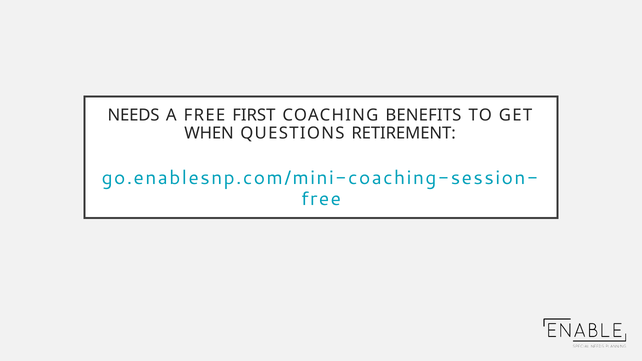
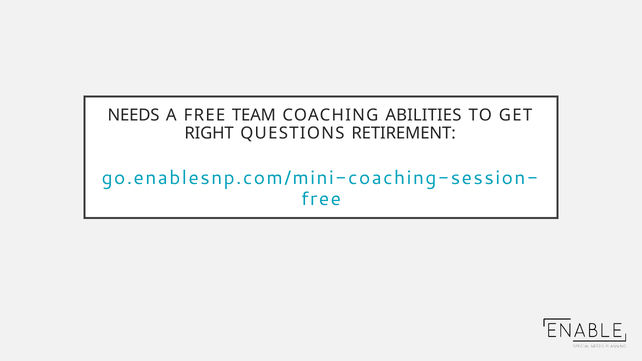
FIRST: FIRST -> TEAM
BENEFITS: BENEFITS -> ABILITIES
WHEN: WHEN -> RIGHT
